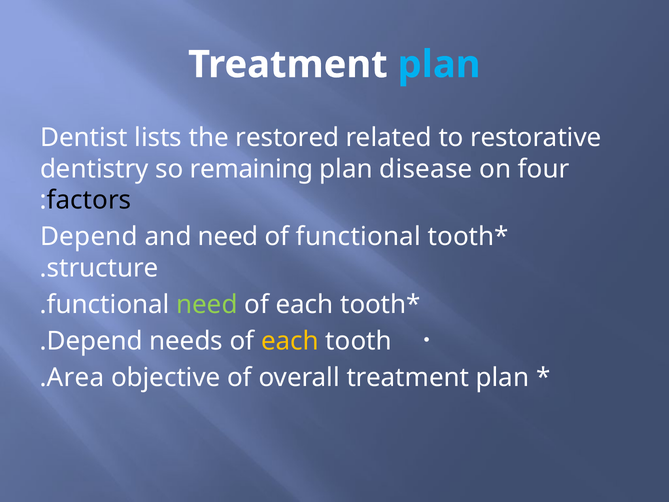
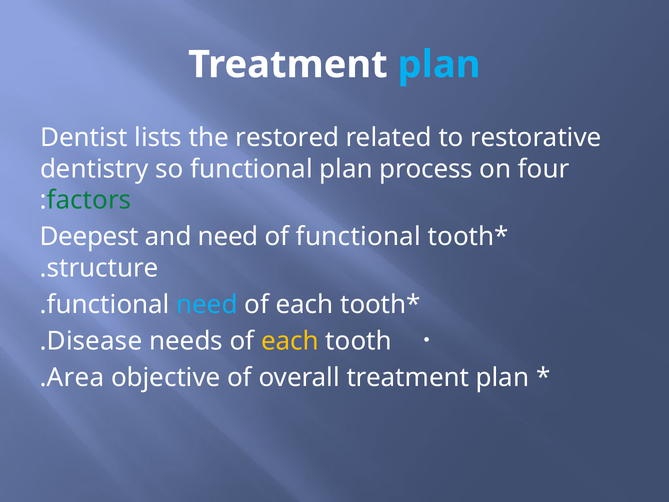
so remaining: remaining -> functional
disease: disease -> process
factors colour: black -> green
Depend at (89, 237): Depend -> Deepest
need at (207, 304) colour: light green -> light blue
Depend at (95, 341): Depend -> Disease
